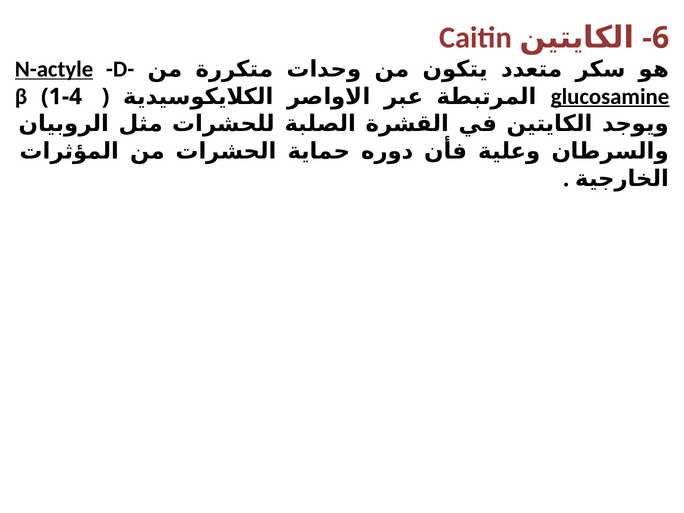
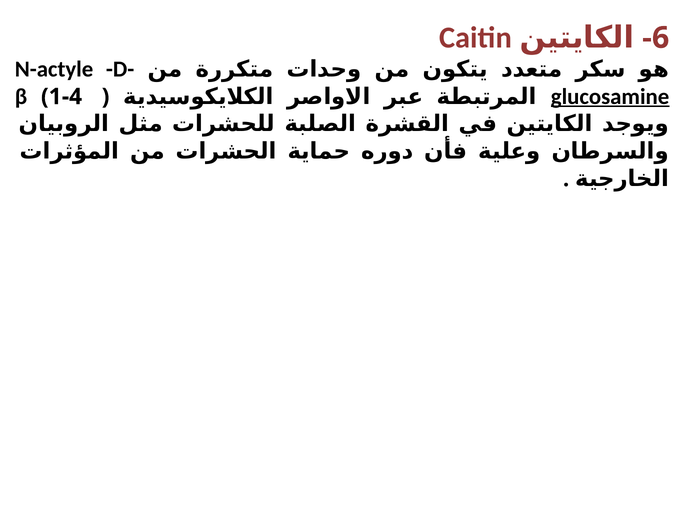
N-actyle underline: present -> none
